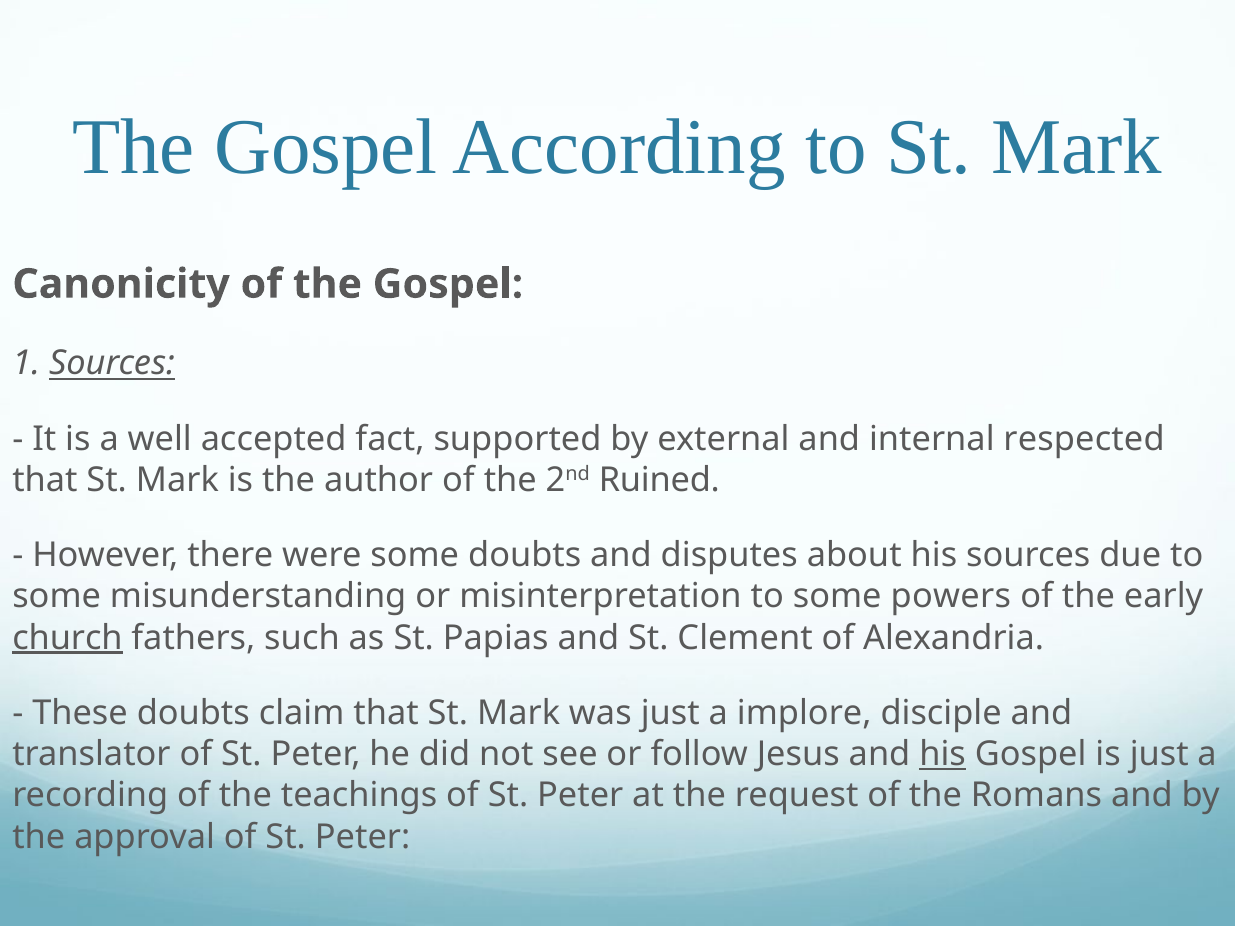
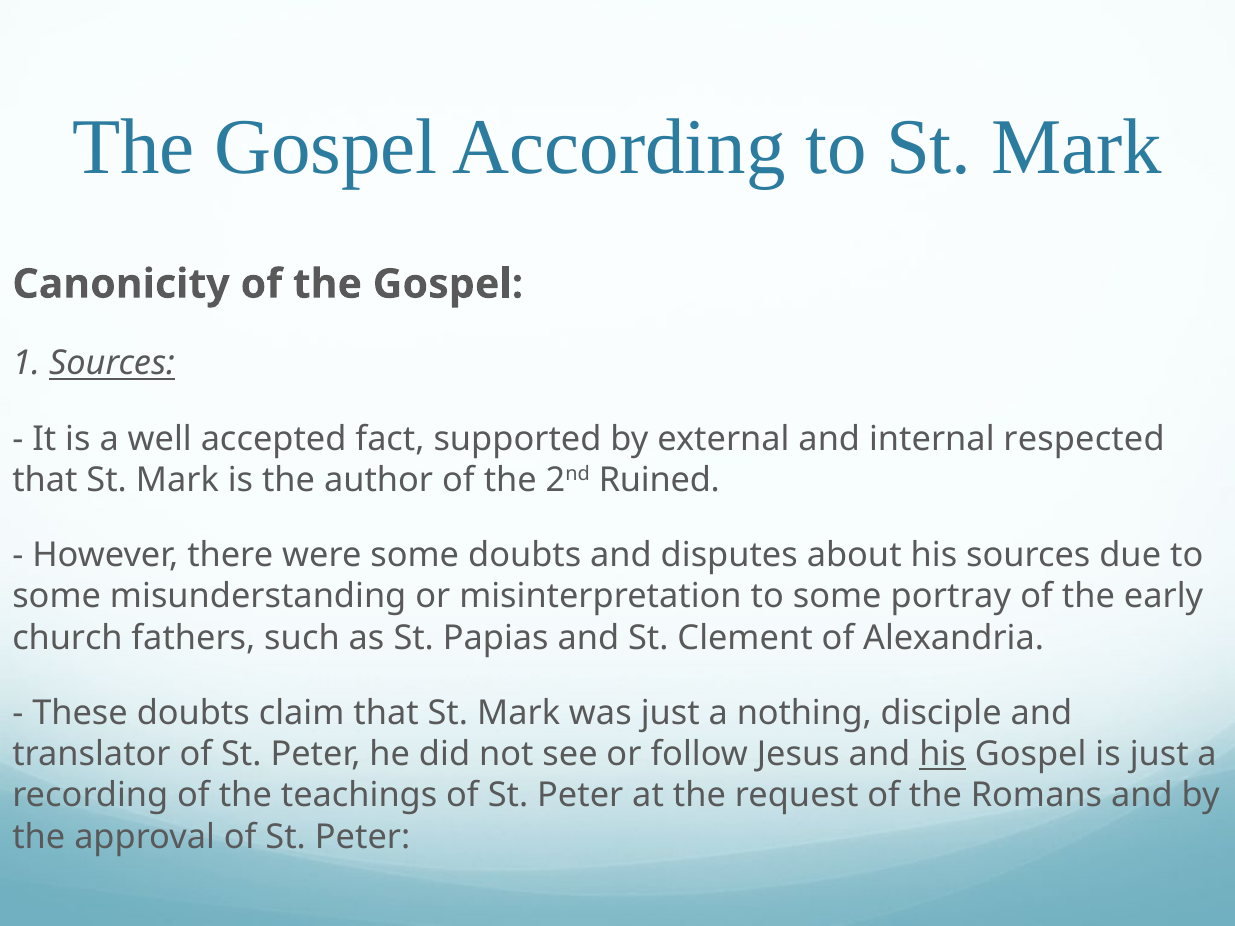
powers: powers -> portray
church underline: present -> none
implore: implore -> nothing
